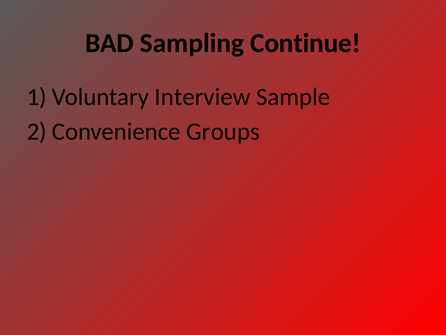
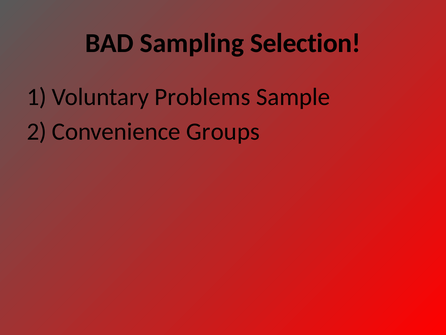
Continue: Continue -> Selection
Interview: Interview -> Problems
